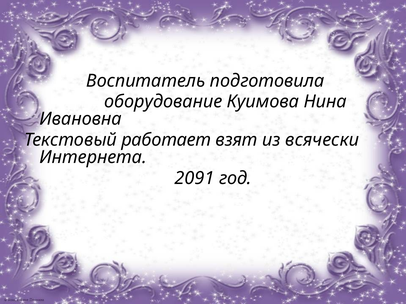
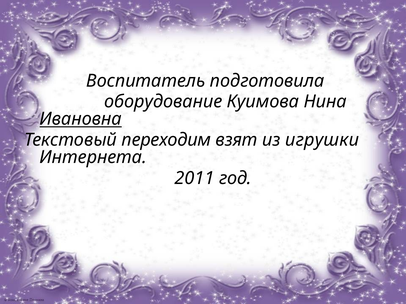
Ивановна underline: none -> present
работает: работает -> переходим
всячески: всячески -> игрушки
2091: 2091 -> 2011
